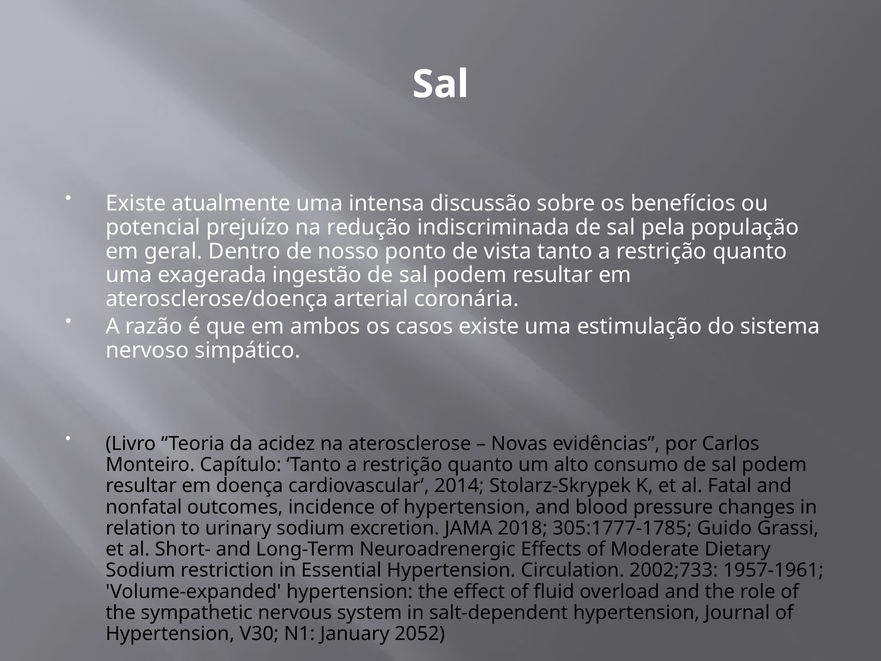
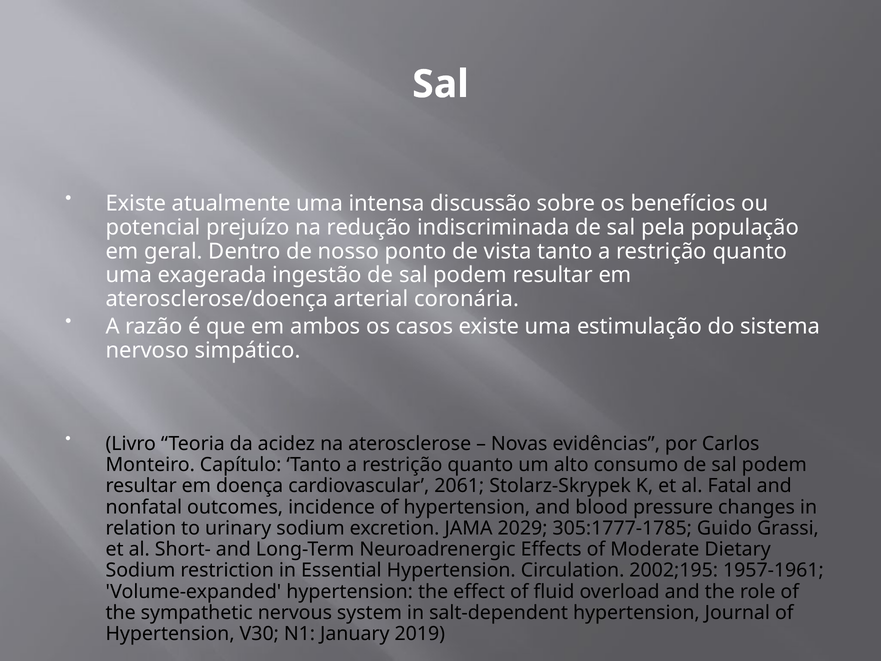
2014: 2014 -> 2061
2018: 2018 -> 2029
2002;733: 2002;733 -> 2002;195
2052: 2052 -> 2019
